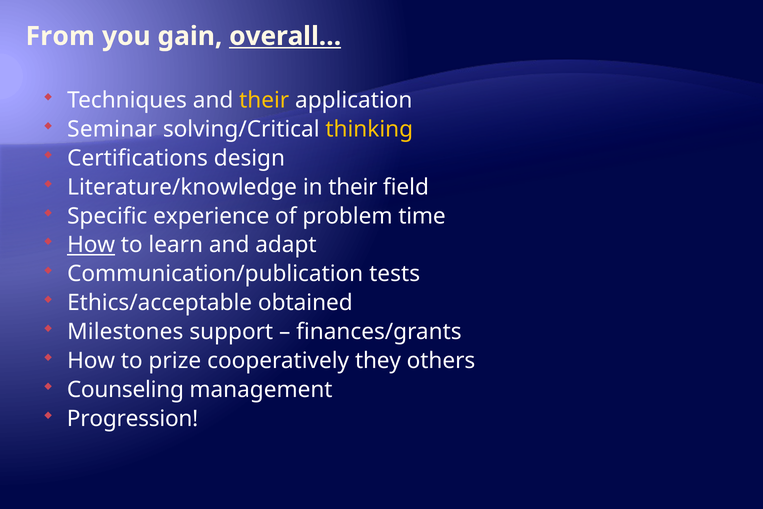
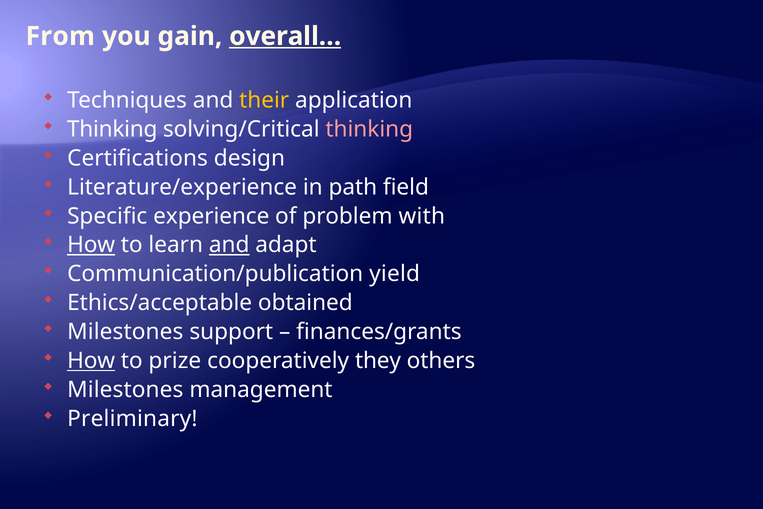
Seminar at (112, 129): Seminar -> Thinking
thinking at (369, 129) colour: yellow -> pink
Literature/knowledge: Literature/knowledge -> Literature/experience
in their: their -> path
time: time -> with
and at (229, 245) underline: none -> present
tests: tests -> yield
How at (91, 361) underline: none -> present
Counseling at (125, 389): Counseling -> Milestones
Progression: Progression -> Preliminary
